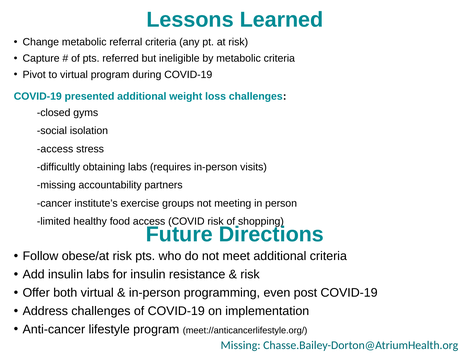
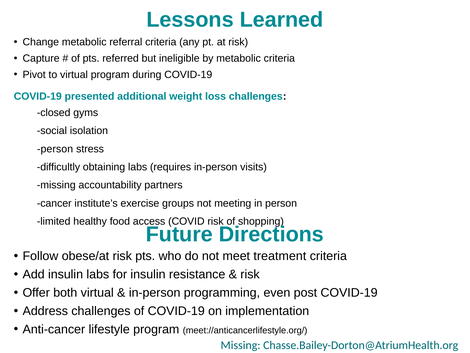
access at (55, 149): access -> person
meet additional: additional -> treatment
